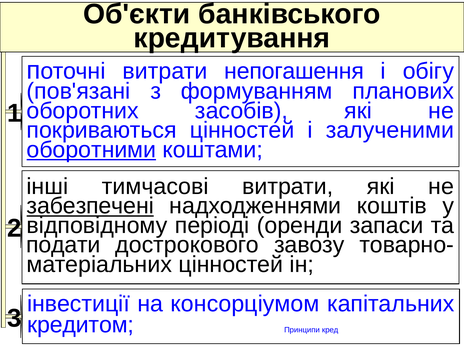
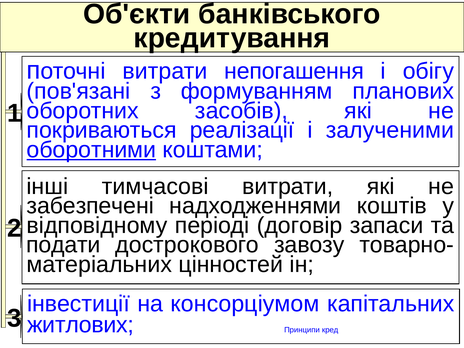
покриваються цінностей: цінностей -> реалізації
забезпечені underline: present -> none
оренди: оренди -> договір
кредитом: кредитом -> житлових
